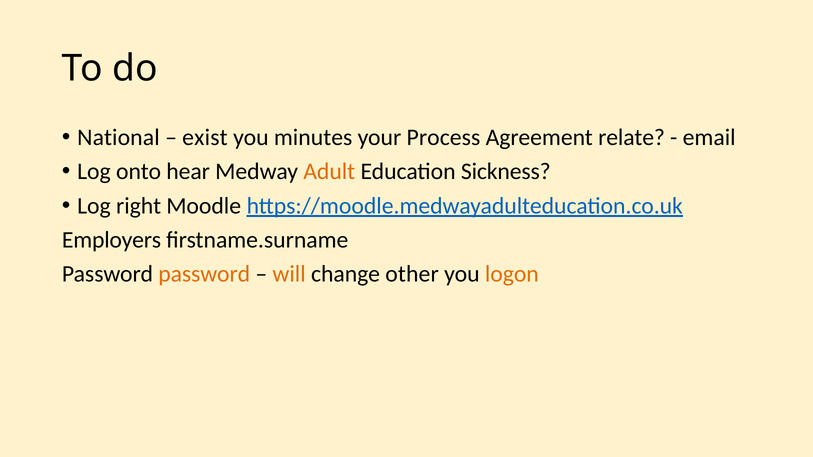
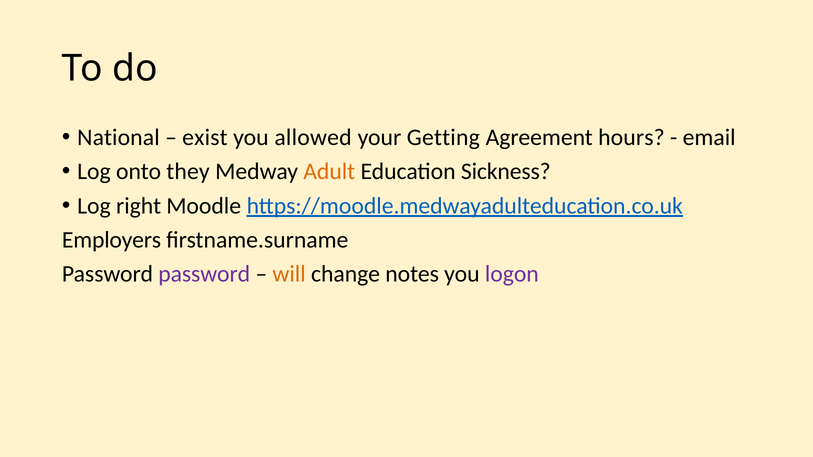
minutes: minutes -> allowed
Process: Process -> Getting
relate: relate -> hours
hear: hear -> they
password at (204, 274) colour: orange -> purple
other: other -> notes
logon colour: orange -> purple
